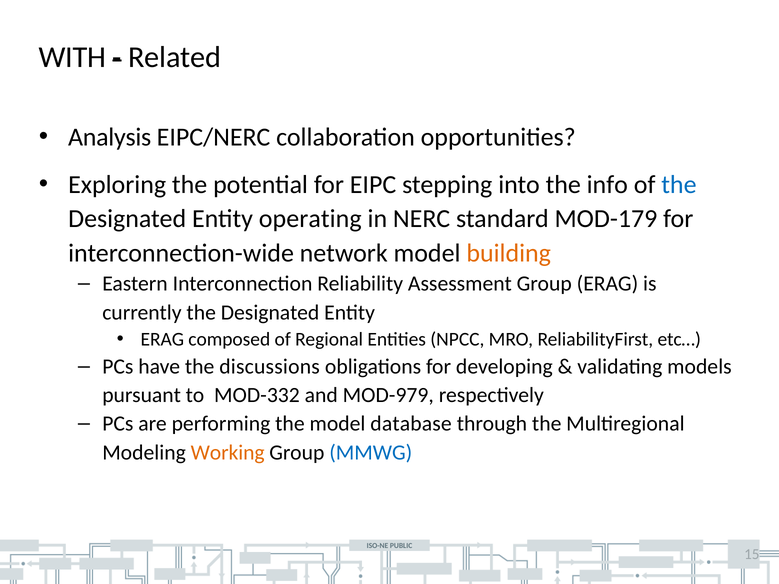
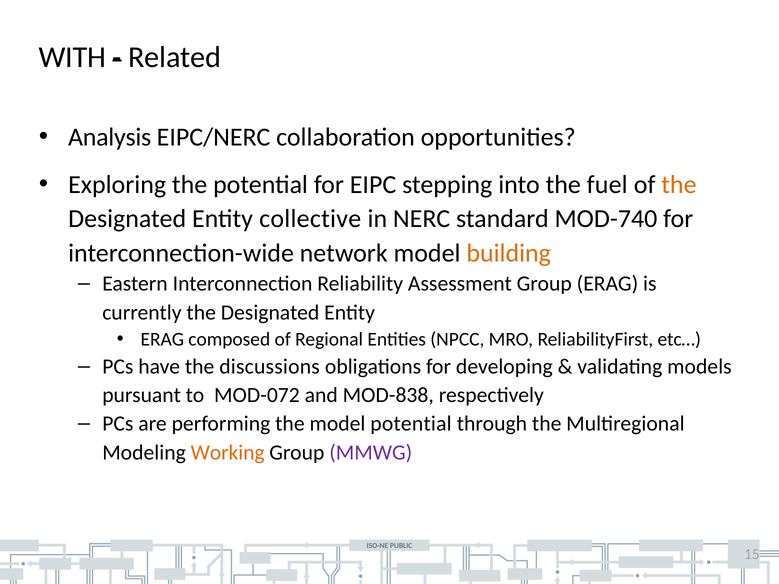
info: info -> fuel
the at (679, 185) colour: blue -> orange
operating: operating -> collective
MOD-179: MOD-179 -> MOD-740
MOD-332: MOD-332 -> MOD-072
MOD-979: MOD-979 -> MOD-838
model database: database -> potential
MMWG colour: blue -> purple
